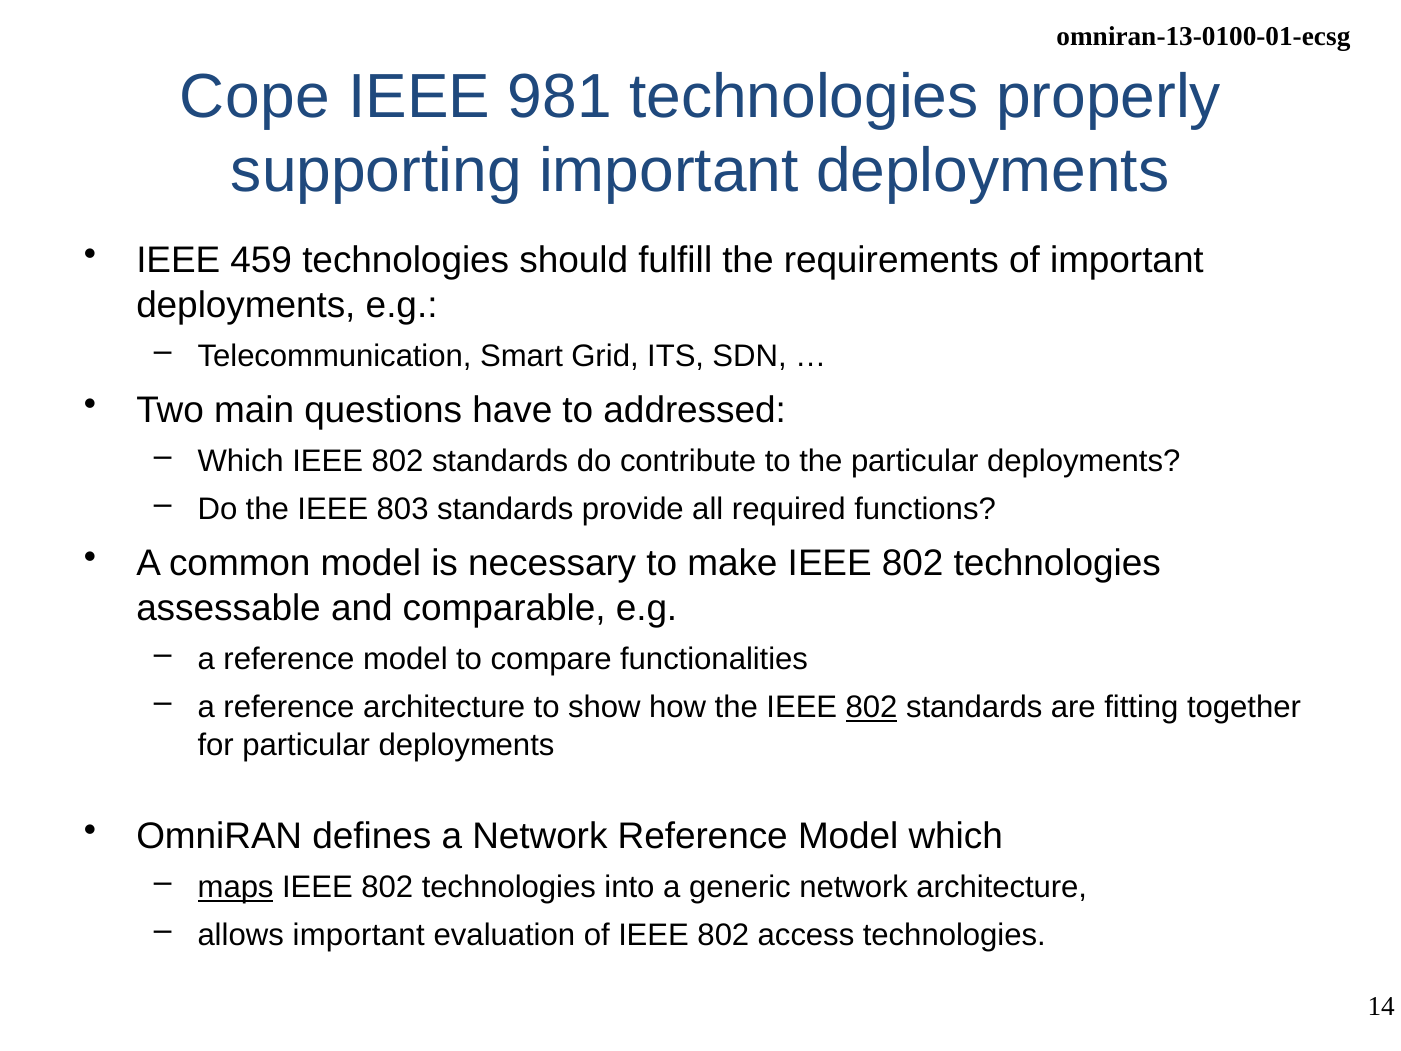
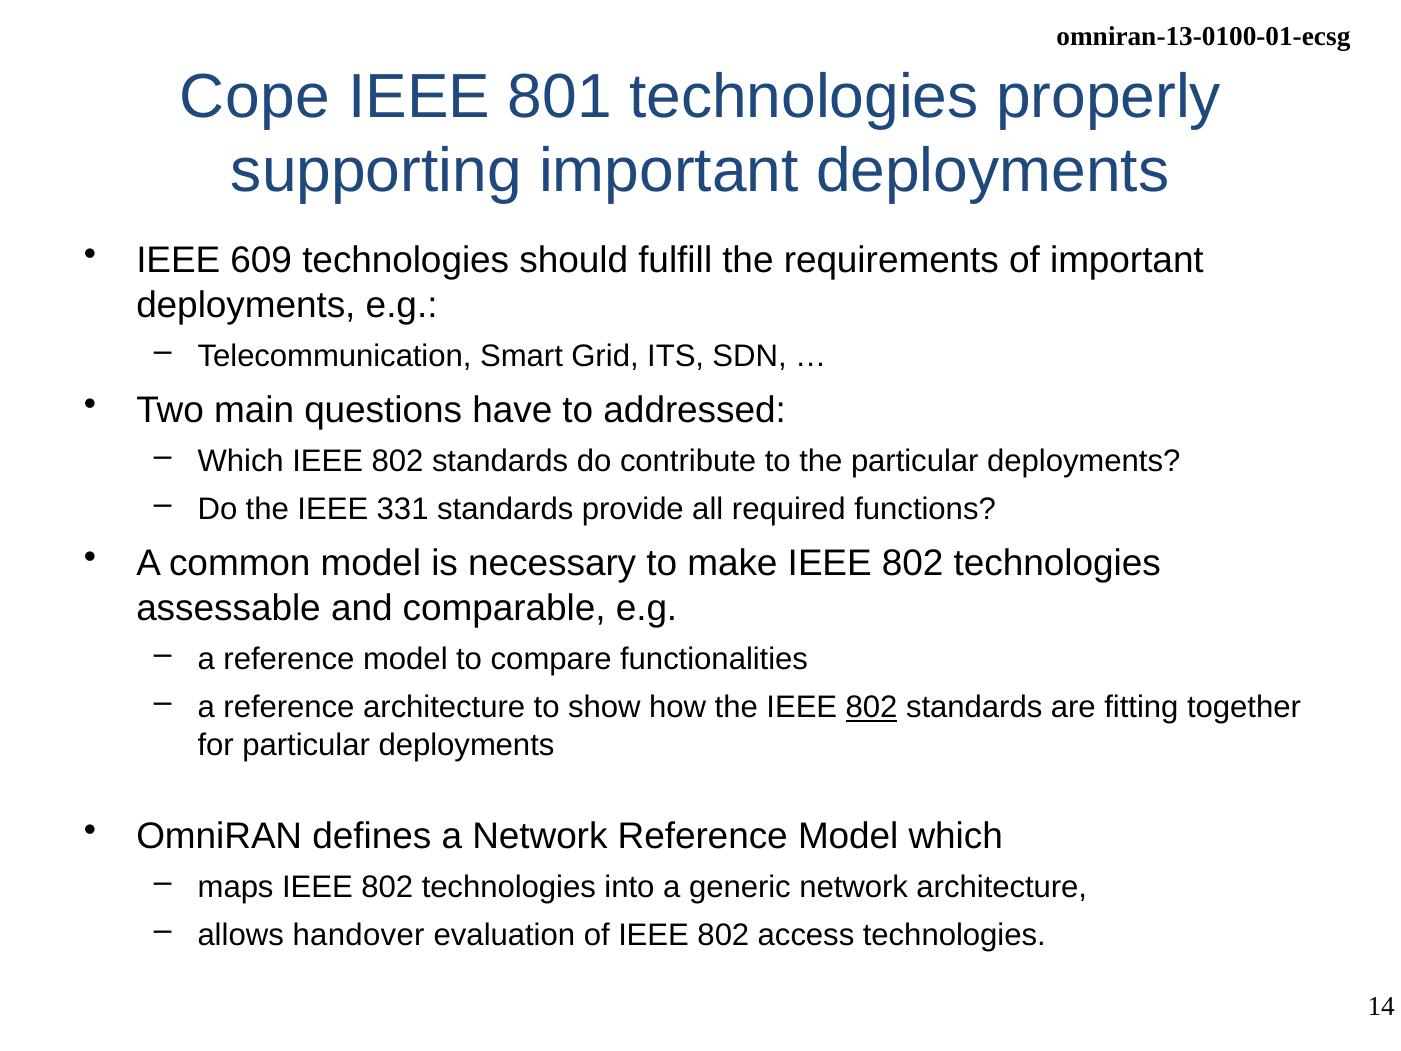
981: 981 -> 801
459: 459 -> 609
803: 803 -> 331
maps underline: present -> none
allows important: important -> handover
